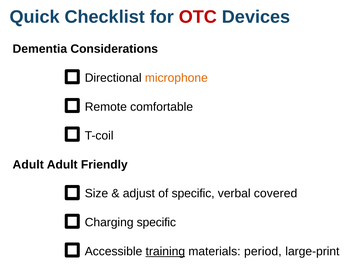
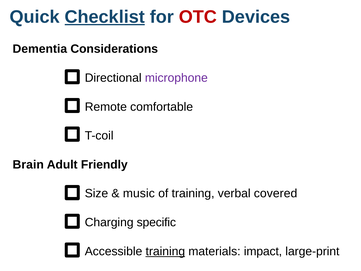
Checklist underline: none -> present
microphone colour: orange -> purple
Adult at (28, 164): Adult -> Brain
adjust: adjust -> music
of specific: specific -> training
period: period -> impact
